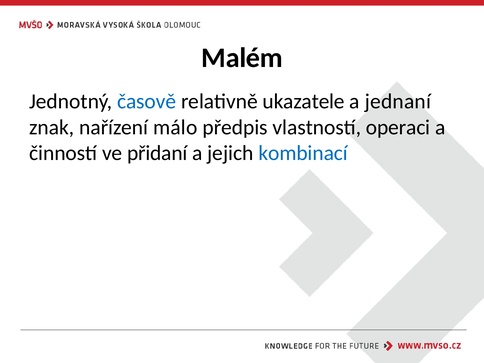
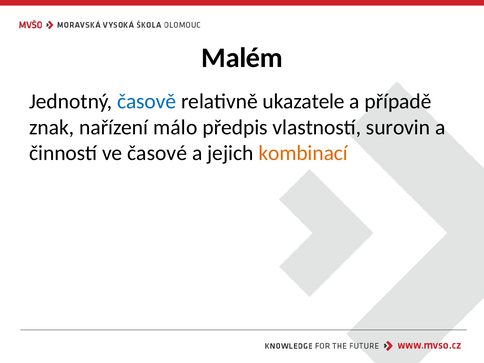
jednaní: jednaní -> případě
operaci: operaci -> surovin
přidaní: přidaní -> časové
kombinací colour: blue -> orange
